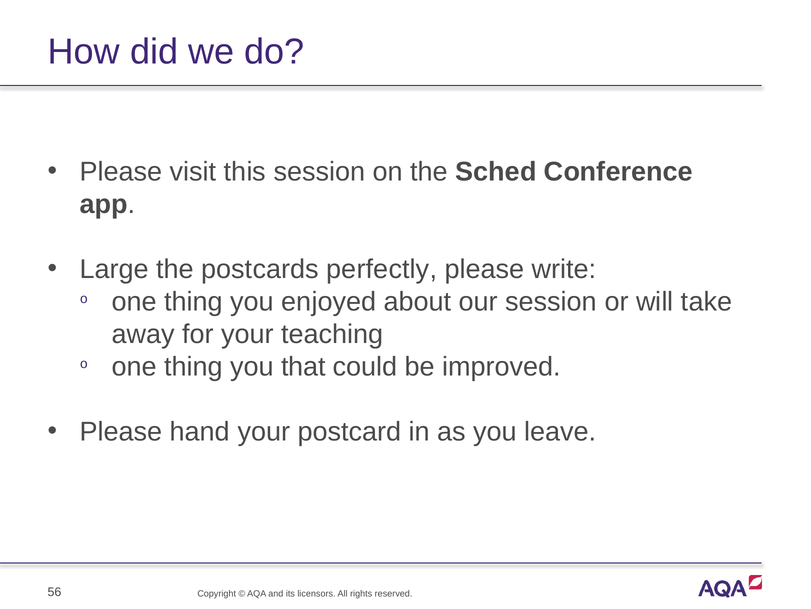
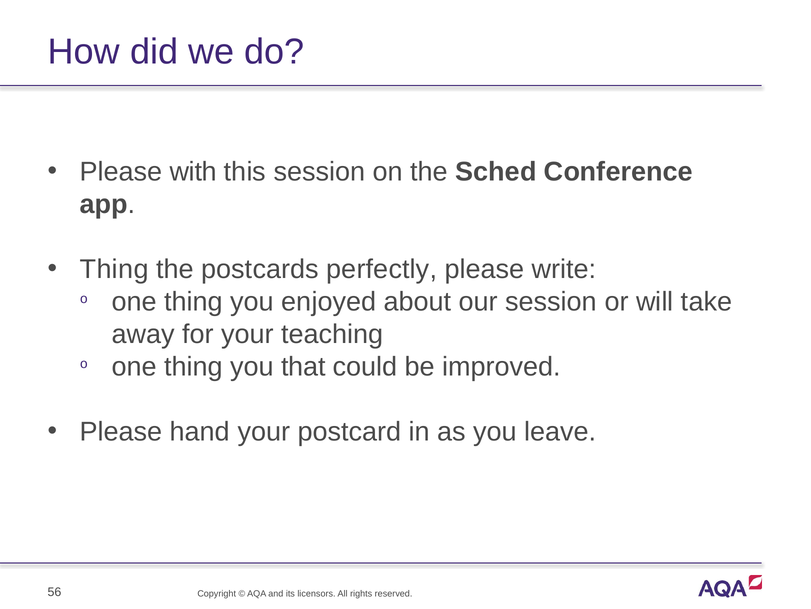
visit: visit -> with
Large at (114, 269): Large -> Thing
